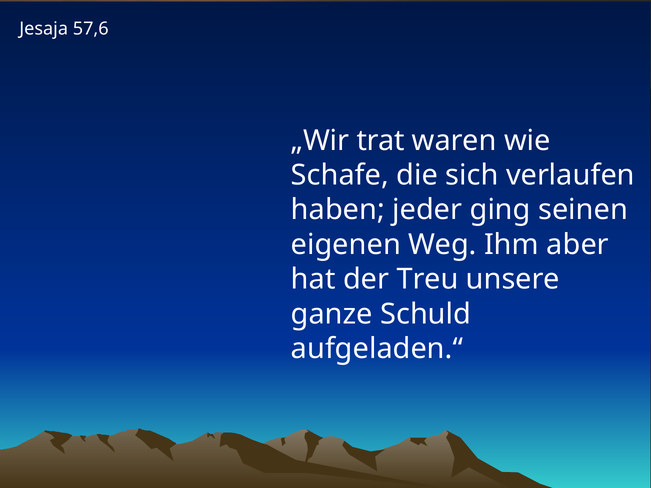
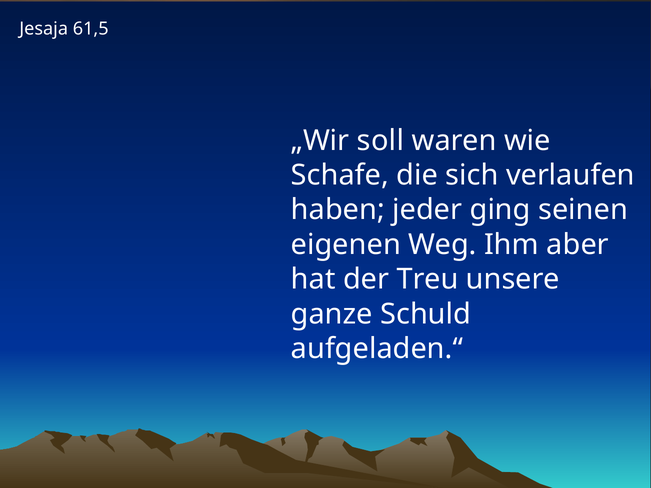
57,6: 57,6 -> 61,5
trat: trat -> soll
